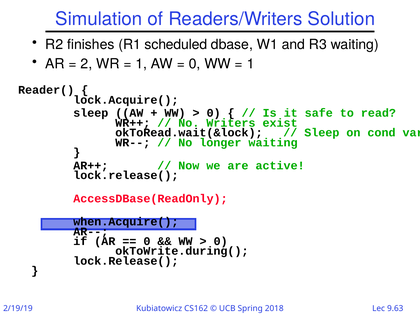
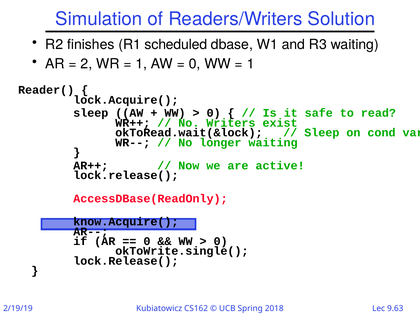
when.Acquire(: when.Acquire( -> know.Acquire(
okToWrite.during(: okToWrite.during( -> okToWrite.single(
